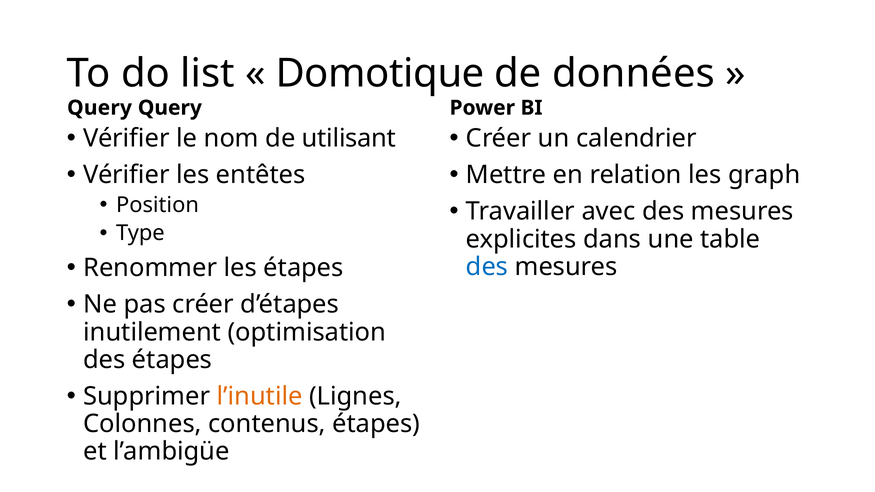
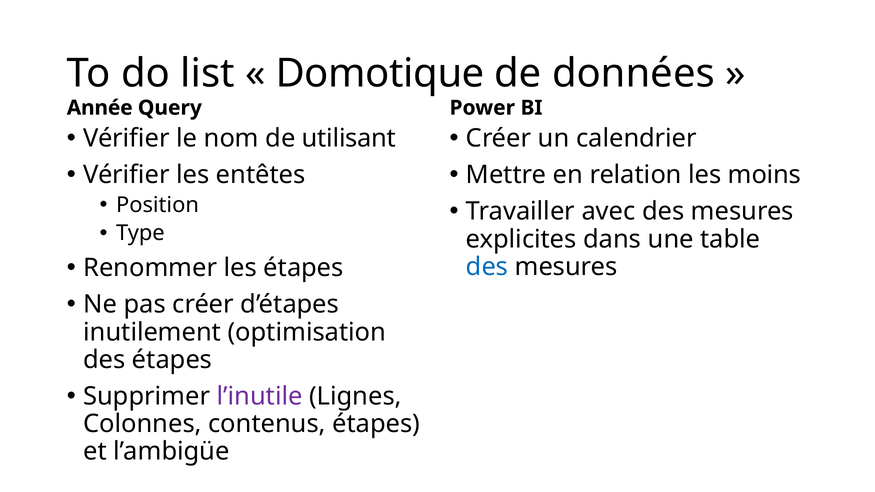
Query at (99, 108): Query -> Année
graph: graph -> moins
l’inutile colour: orange -> purple
